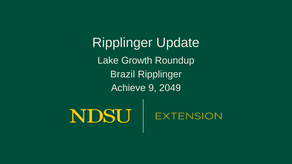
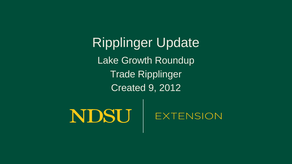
Brazil: Brazil -> Trade
Achieve: Achieve -> Created
2049: 2049 -> 2012
